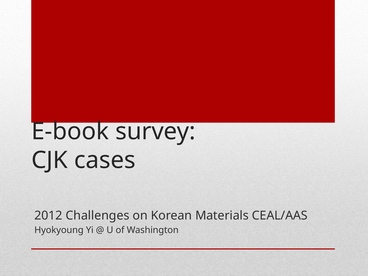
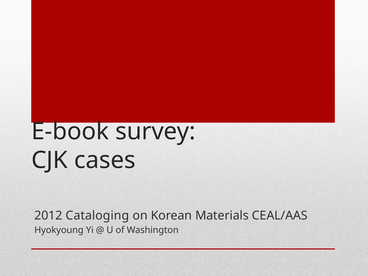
Challenges: Challenges -> Cataloging
